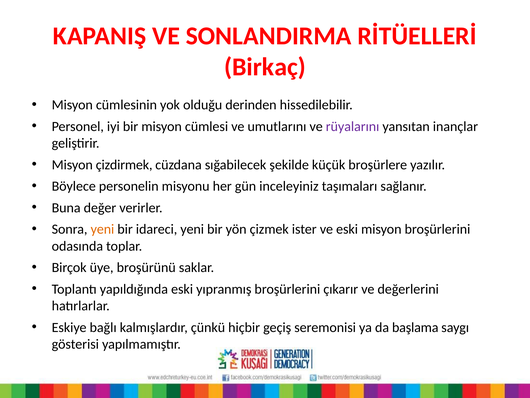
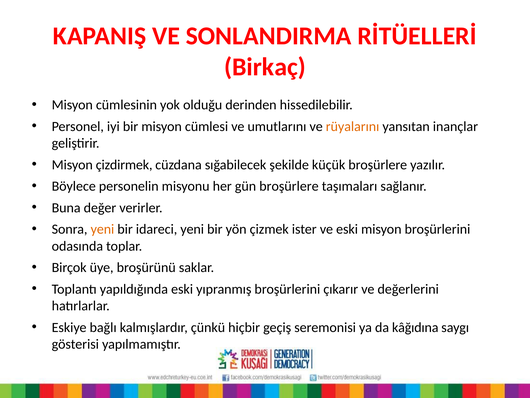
rüyalarını colour: purple -> orange
gün inceleyiniz: inceleyiniz -> broşürlere
başlama: başlama -> kâğıdına
